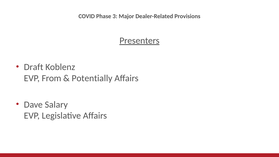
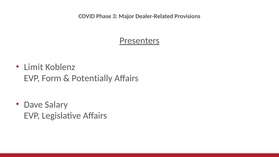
Draft: Draft -> Limit
From: From -> Form
